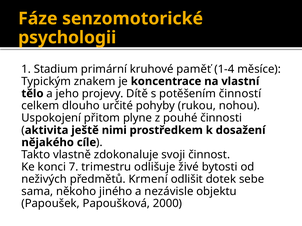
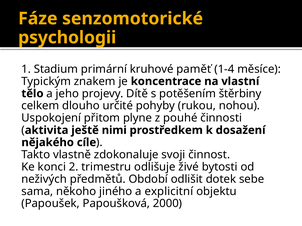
činností: činností -> štěrbiny
7: 7 -> 2
Krmení: Krmení -> Období
nezávisle: nezávisle -> explicitní
